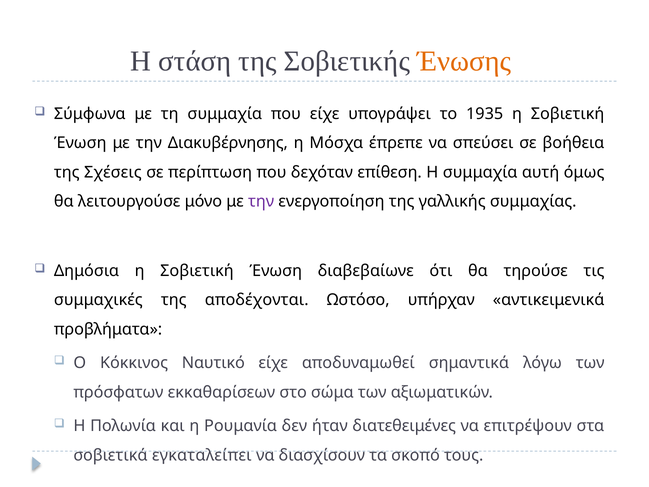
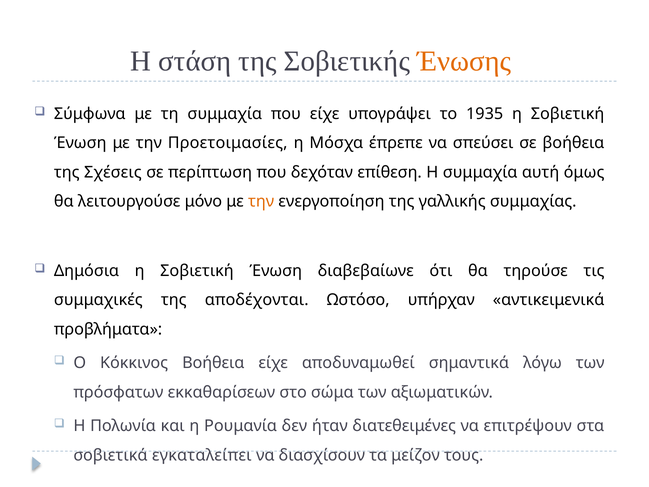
Διακυβέρνησης: Διακυβέρνησης -> Προετοιμασίες
την at (261, 201) colour: purple -> orange
Κόκκινος Ναυτικό: Ναυτικό -> Βοήθεια
σκοπό: σκοπό -> μείζον
